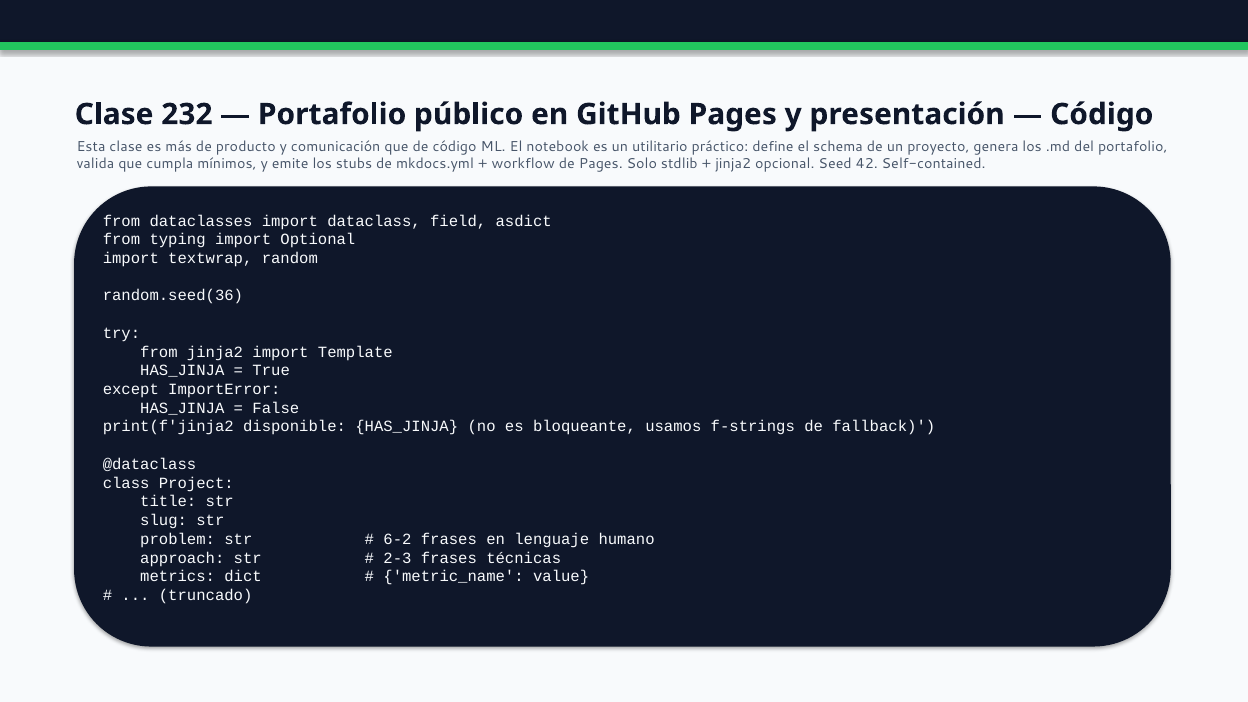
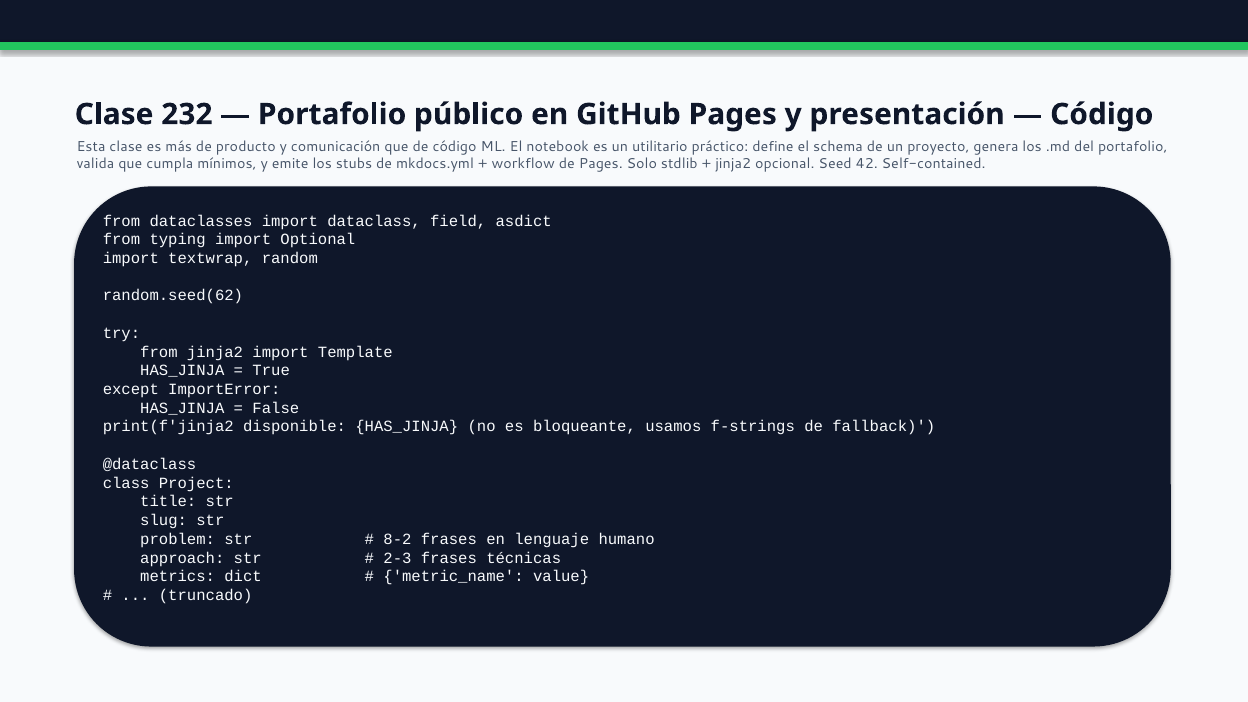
random.seed(36: random.seed(36 -> random.seed(62
6-2: 6-2 -> 8-2
